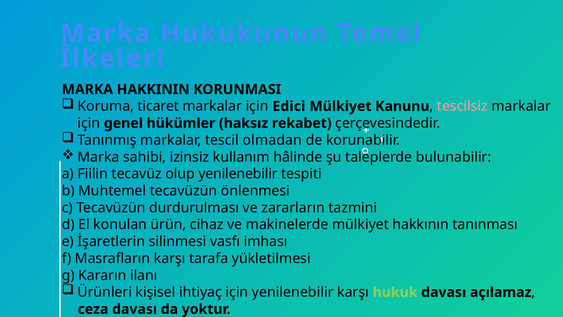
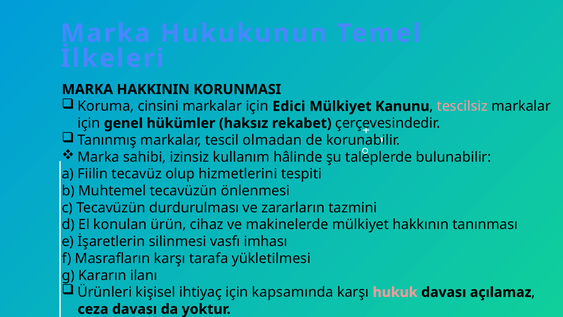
ticaret: ticaret -> cinsini
olup yenilenebilir: yenilenebilir -> hizmetlerini
için yenilenebilir: yenilenebilir -> kapsamında
hukuk colour: light green -> pink
